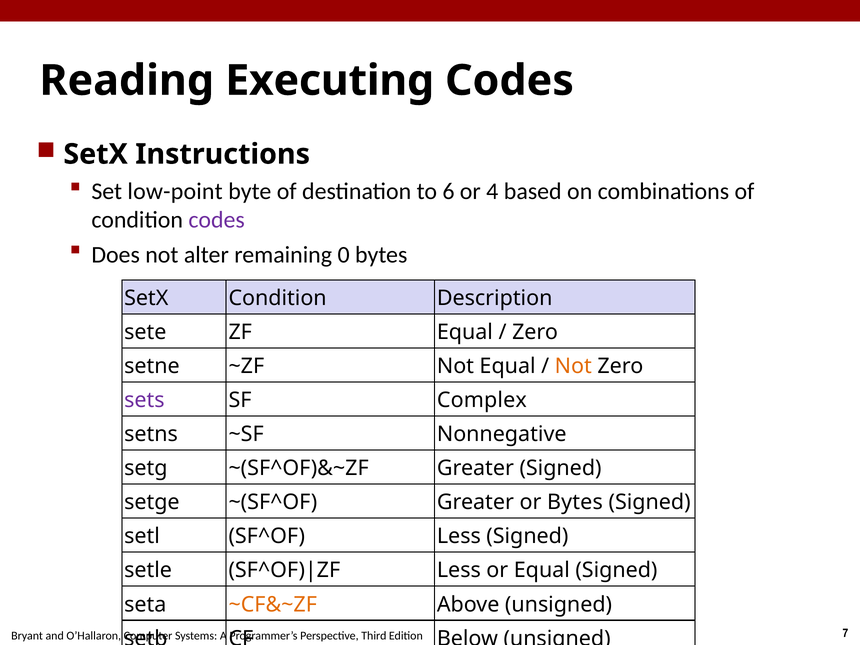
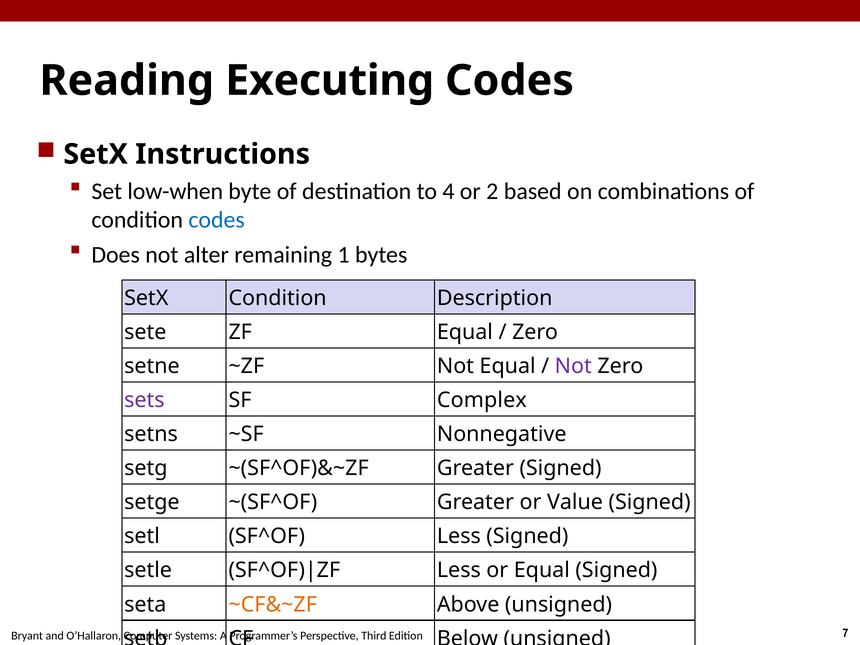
low-point: low-point -> low-when
6: 6 -> 4
4: 4 -> 2
codes at (217, 220) colour: purple -> blue
0: 0 -> 1
Not at (573, 366) colour: orange -> purple
or Bytes: Bytes -> Value
